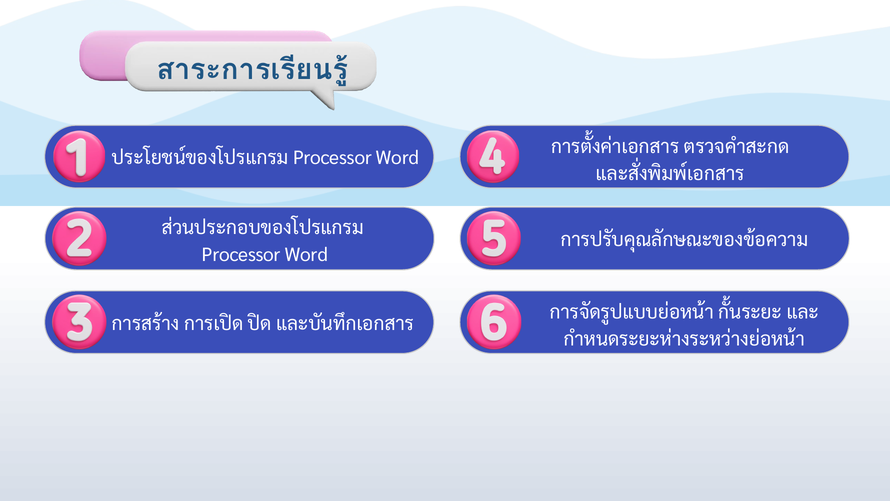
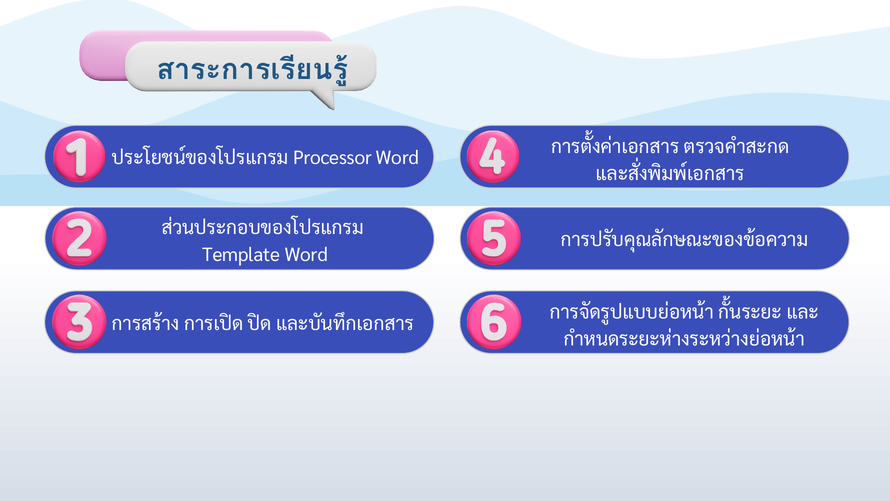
Processor at (241, 255): Processor -> Template
